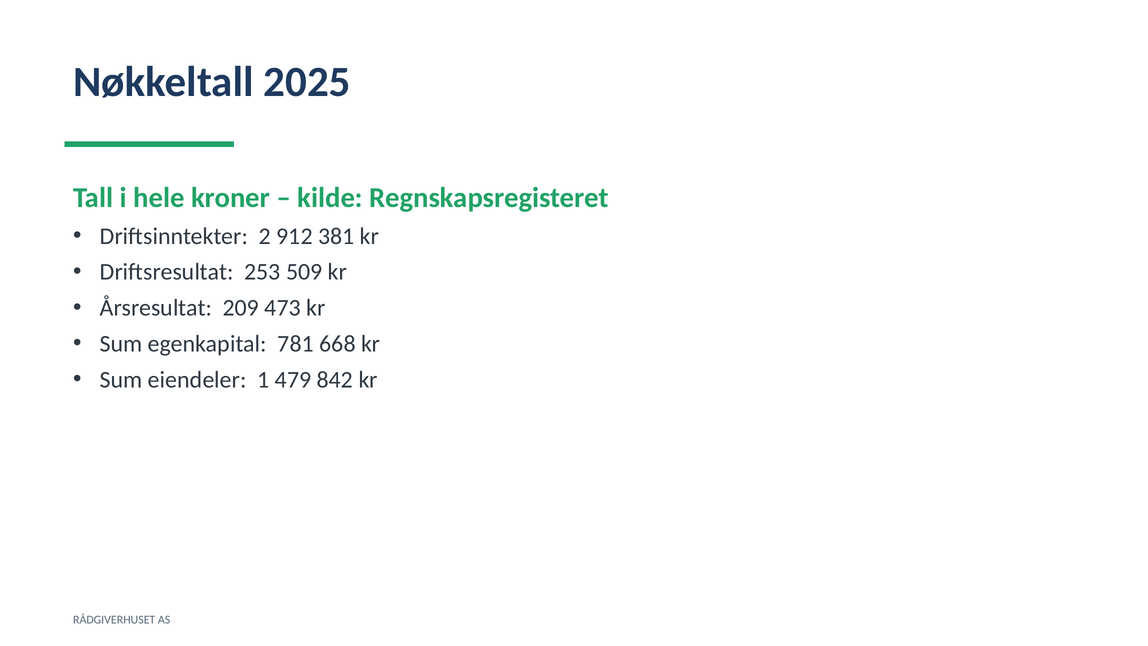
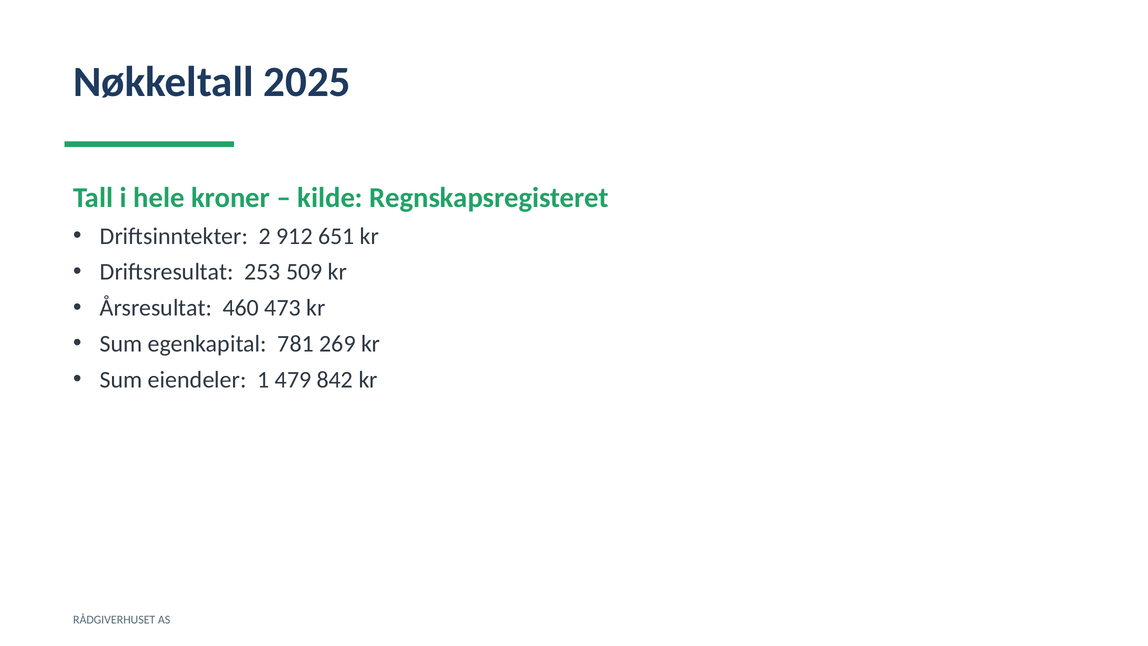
381: 381 -> 651
209: 209 -> 460
668: 668 -> 269
